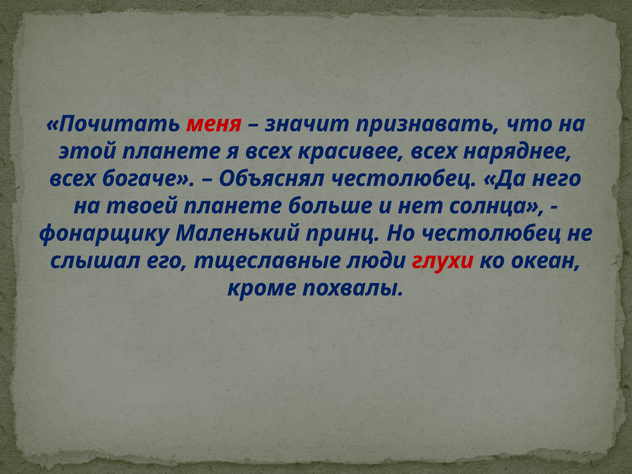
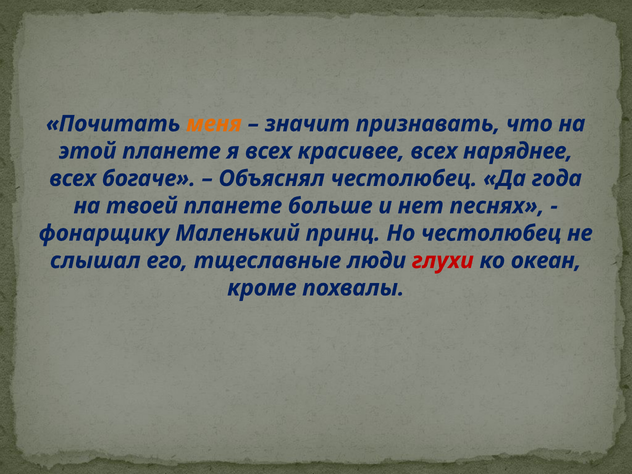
меня colour: red -> orange
него: него -> года
солнца: солнца -> песнях
